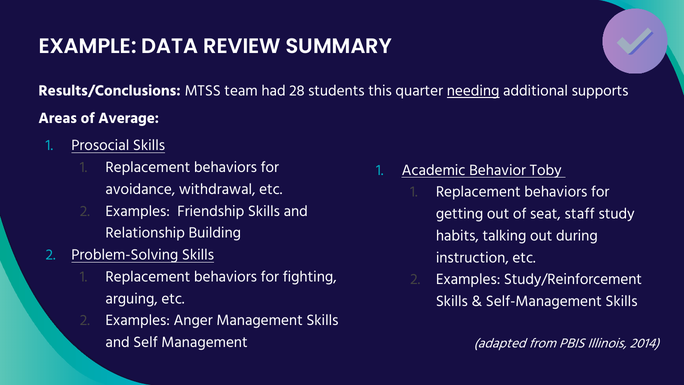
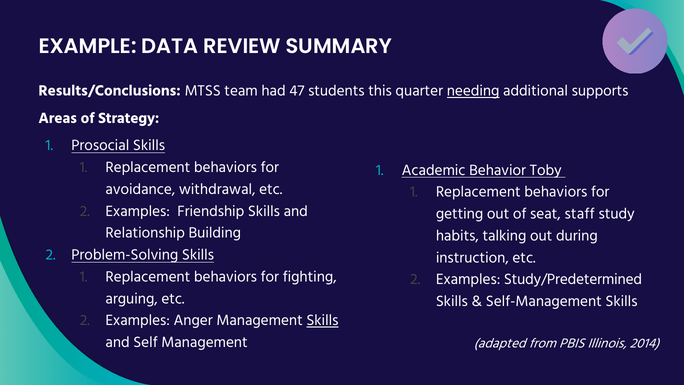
28: 28 -> 47
Average: Average -> Strategy
Study/Reinforcement: Study/Reinforcement -> Study/Predetermined
Skills at (322, 320) underline: none -> present
